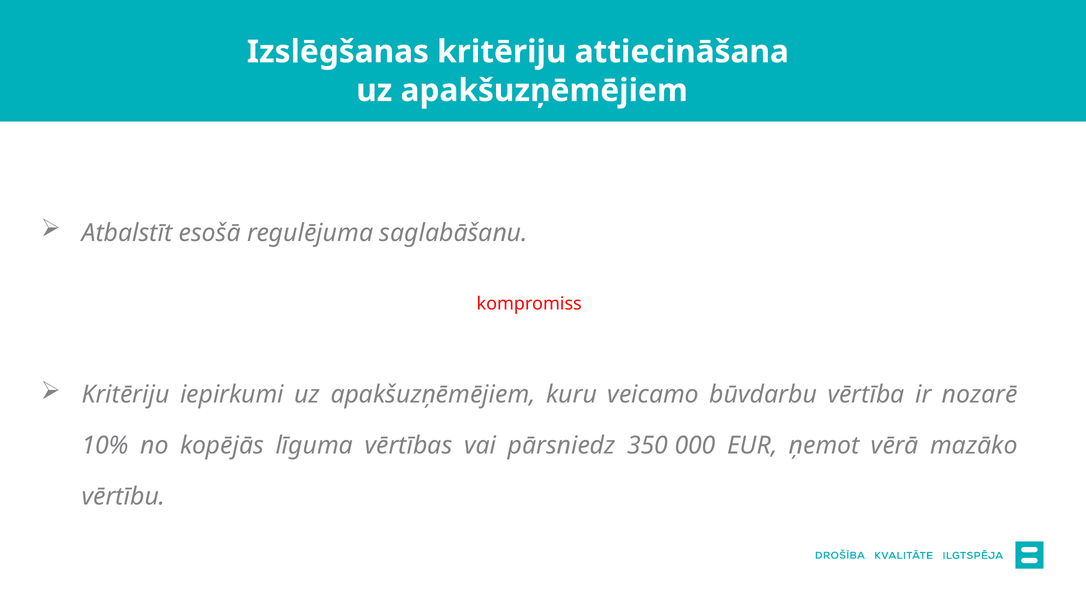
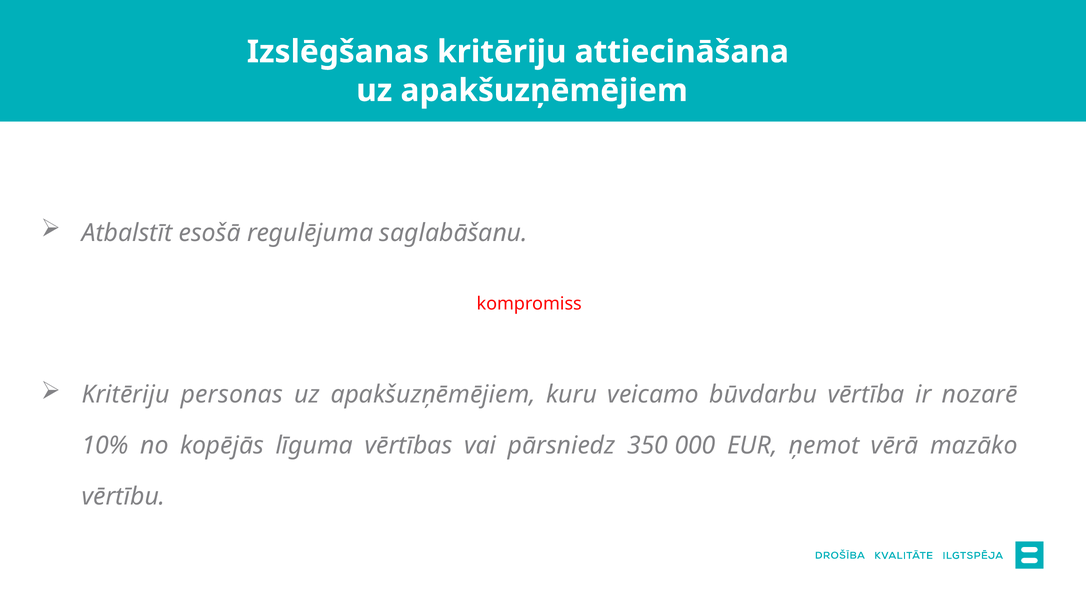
iepirkumi: iepirkumi -> personas
